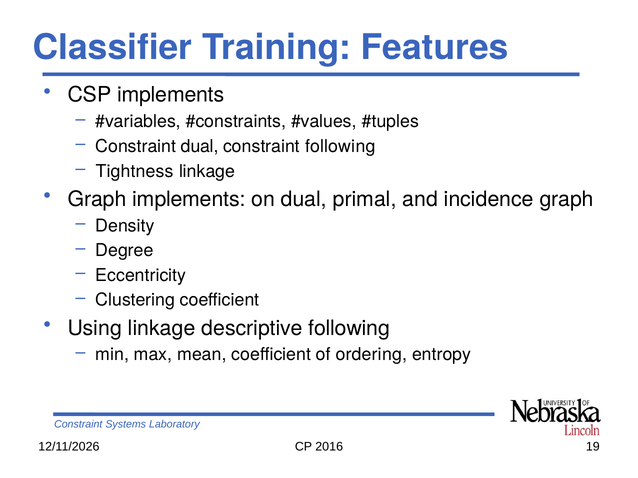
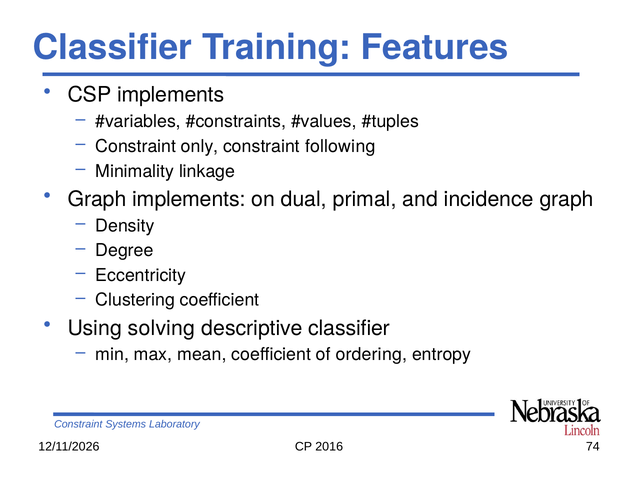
Constraint dual: dual -> only
Tightness: Tightness -> Minimality
Using linkage: linkage -> solving
descriptive following: following -> classifier
19: 19 -> 74
